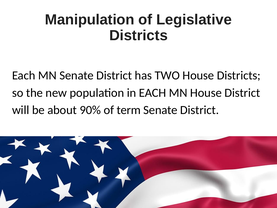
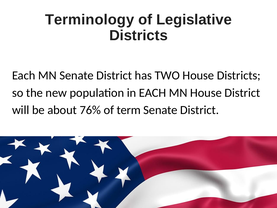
Manipulation: Manipulation -> Terminology
90%: 90% -> 76%
